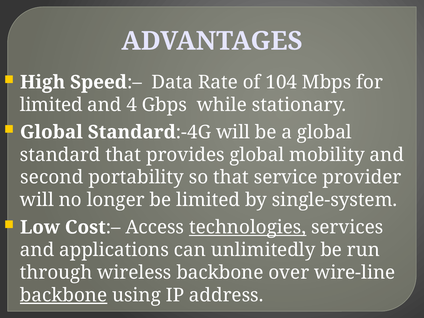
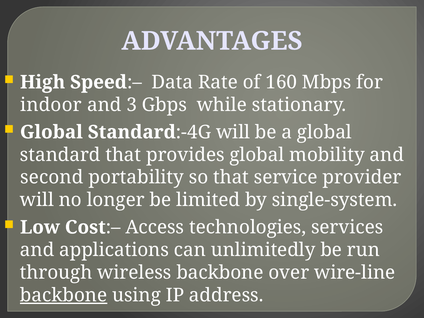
104: 104 -> 160
limited at (51, 105): limited -> indoor
4: 4 -> 3
technologies underline: present -> none
